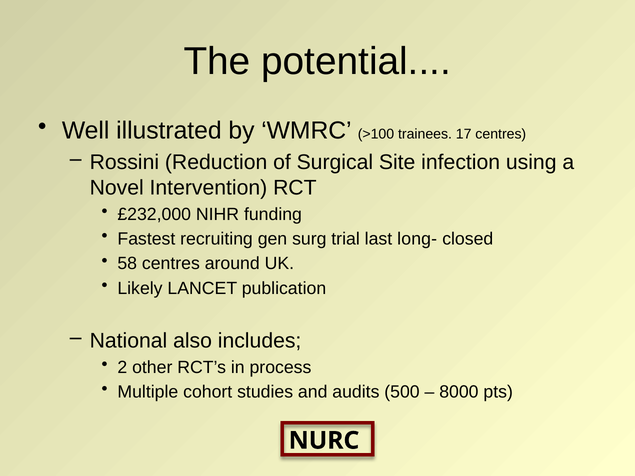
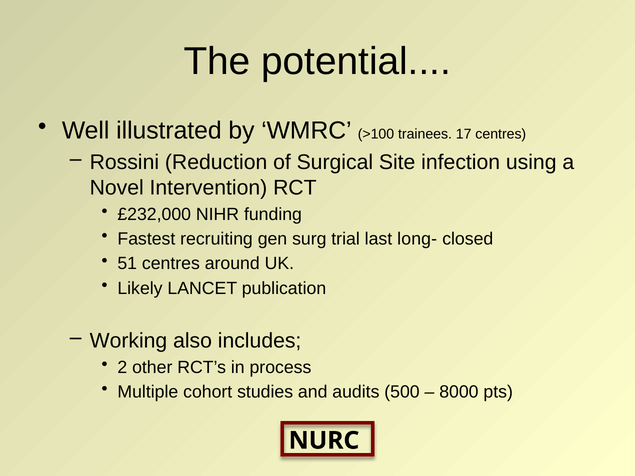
58: 58 -> 51
National: National -> Working
